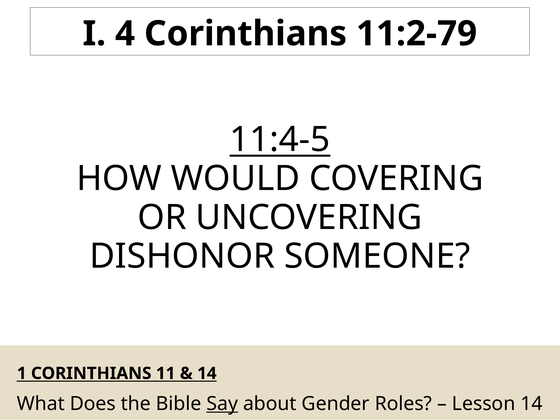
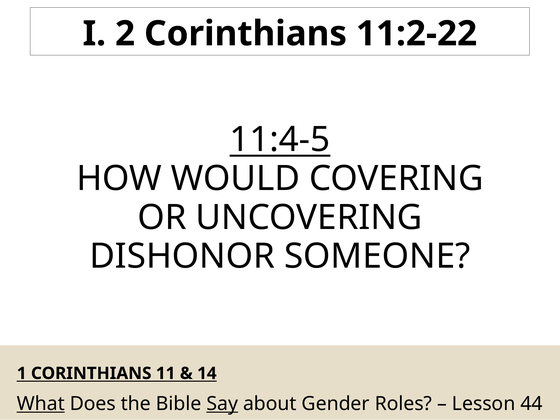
4: 4 -> 2
11:2-79: 11:2-79 -> 11:2-22
What underline: none -> present
Lesson 14: 14 -> 44
